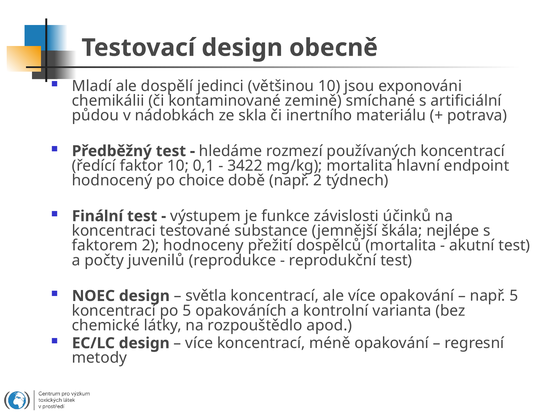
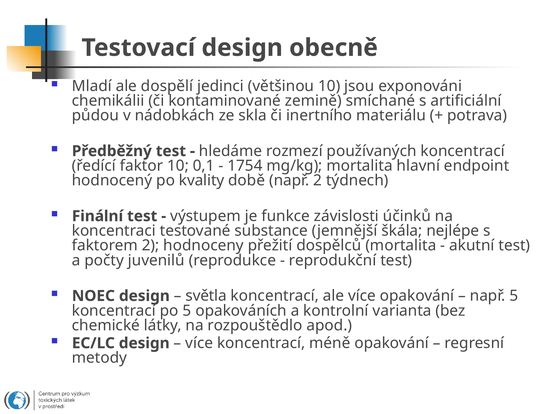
3422: 3422 -> 1754
choice: choice -> kvality
